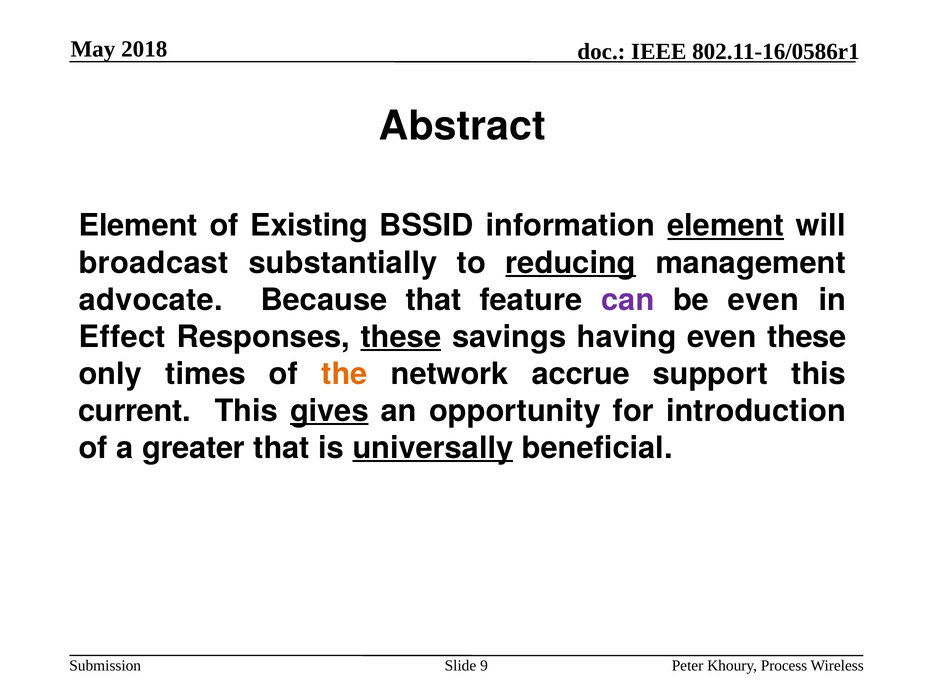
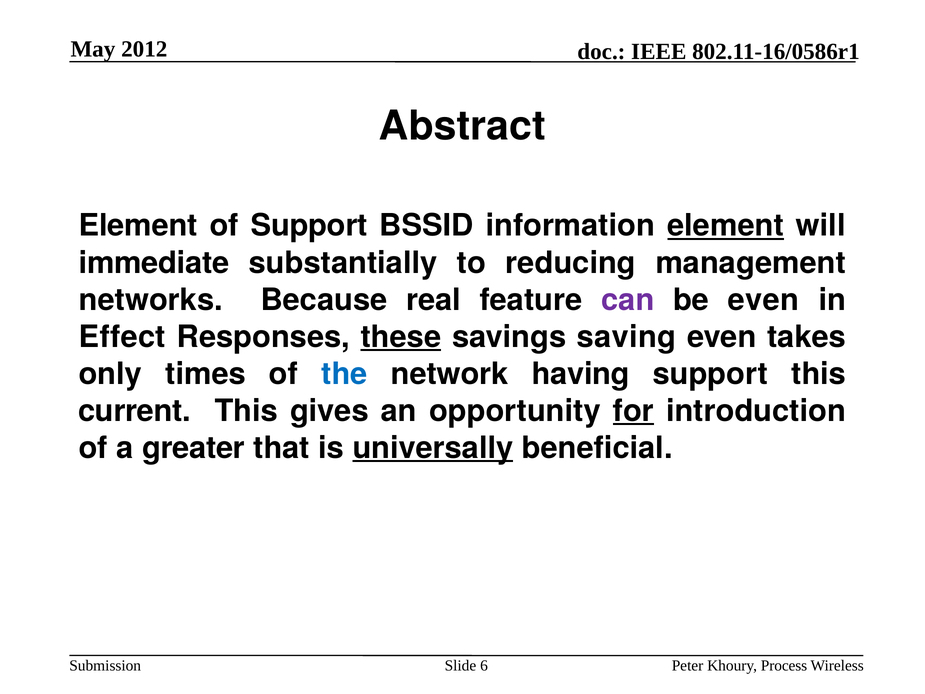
2018: 2018 -> 2012
of Existing: Existing -> Support
broadcast: broadcast -> immediate
reducing underline: present -> none
advocate: advocate -> networks
Because that: that -> real
having: having -> saving
even these: these -> takes
the colour: orange -> blue
accrue: accrue -> having
gives underline: present -> none
for underline: none -> present
9: 9 -> 6
